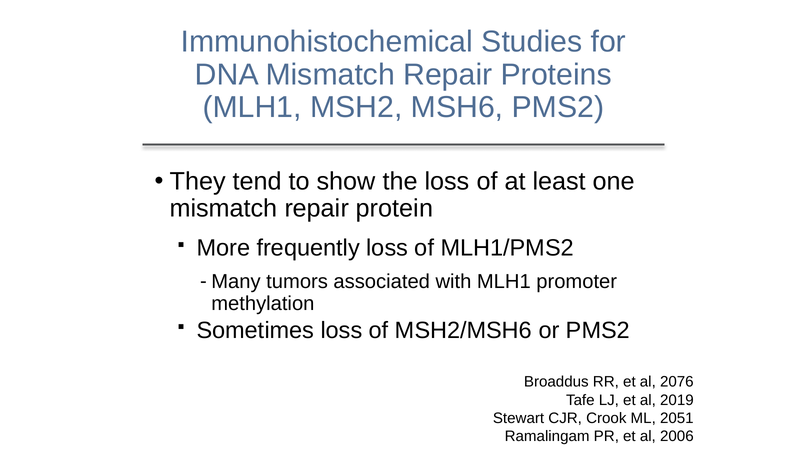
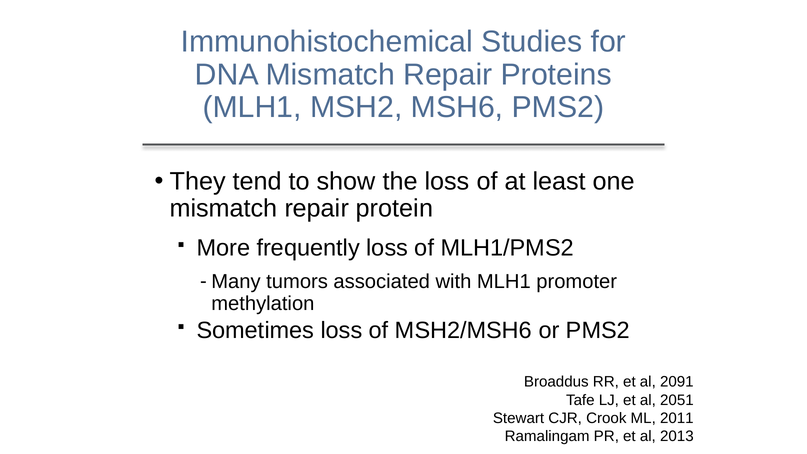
2076: 2076 -> 2091
2019: 2019 -> 2051
2051: 2051 -> 2011
2006: 2006 -> 2013
